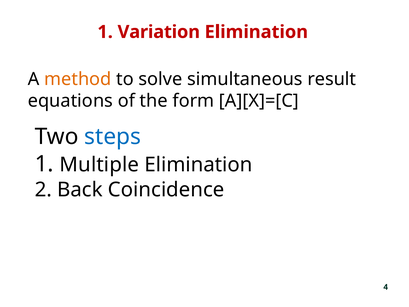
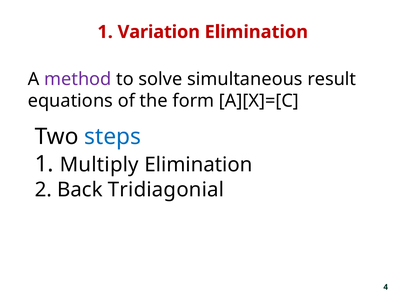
method colour: orange -> purple
Multiple: Multiple -> Multiply
Coincidence: Coincidence -> Tridiagonial
